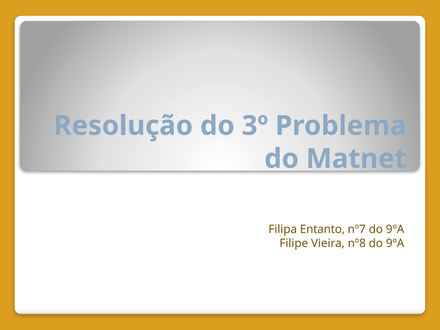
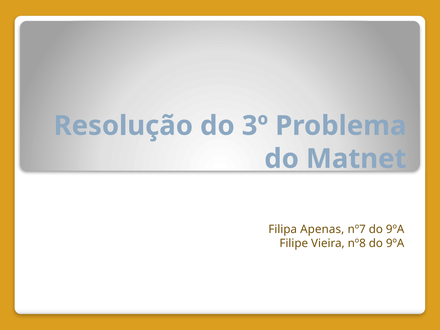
Entanto: Entanto -> Apenas
